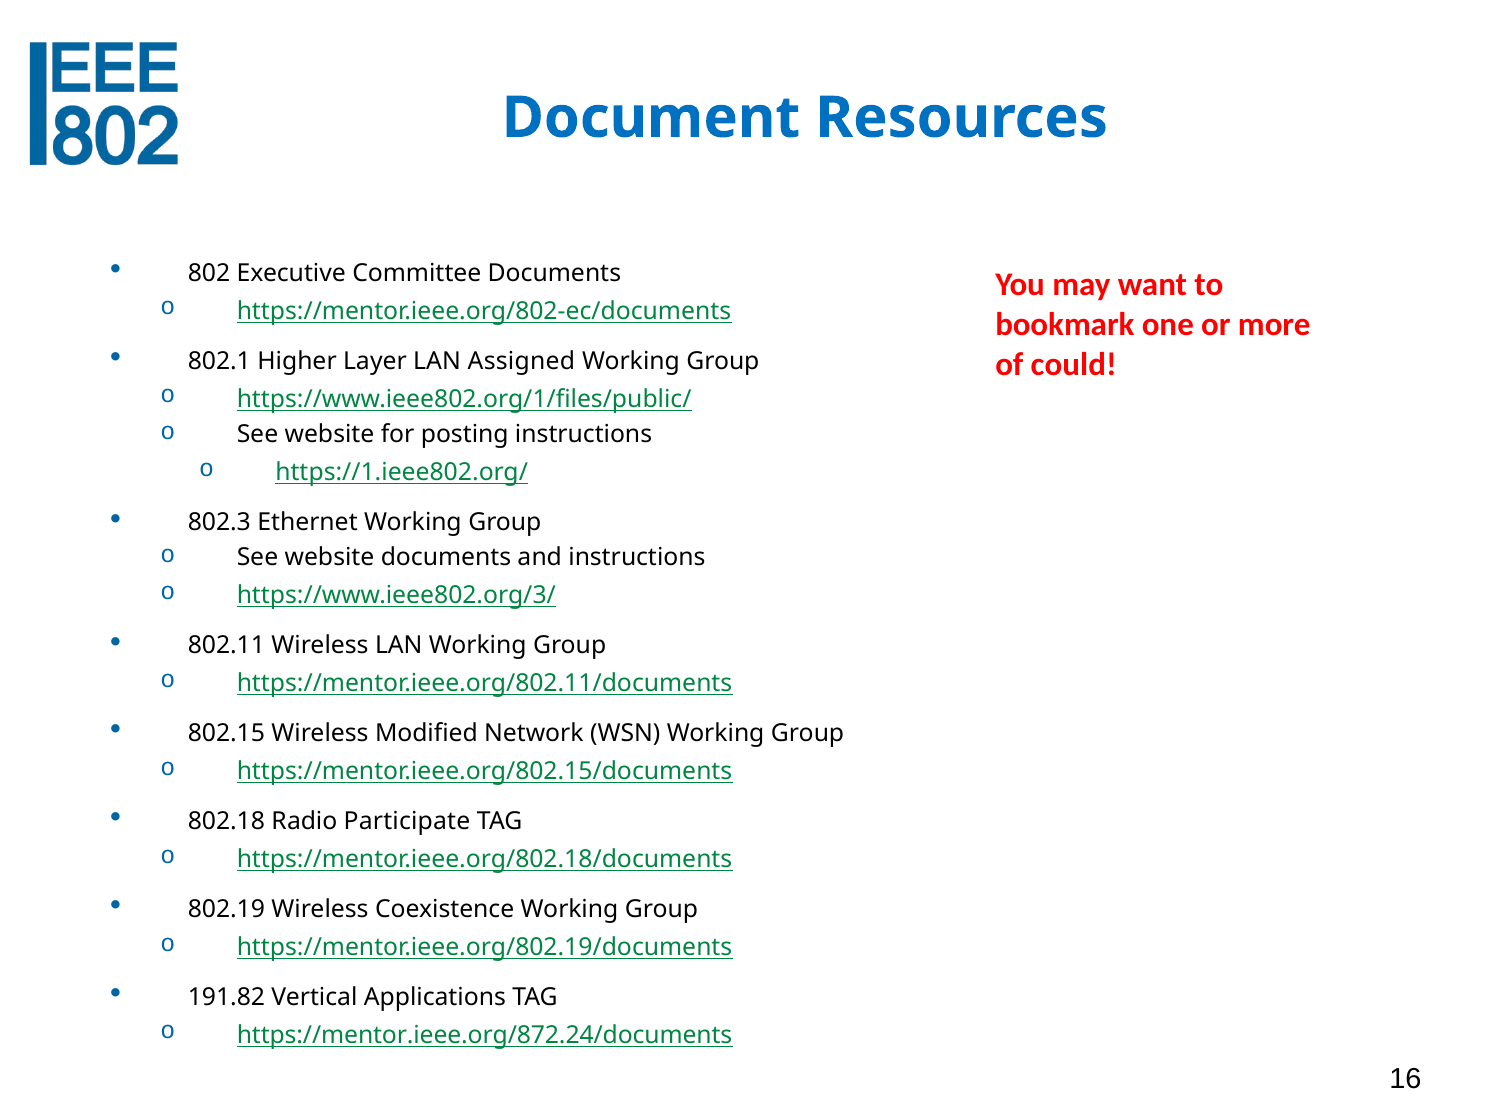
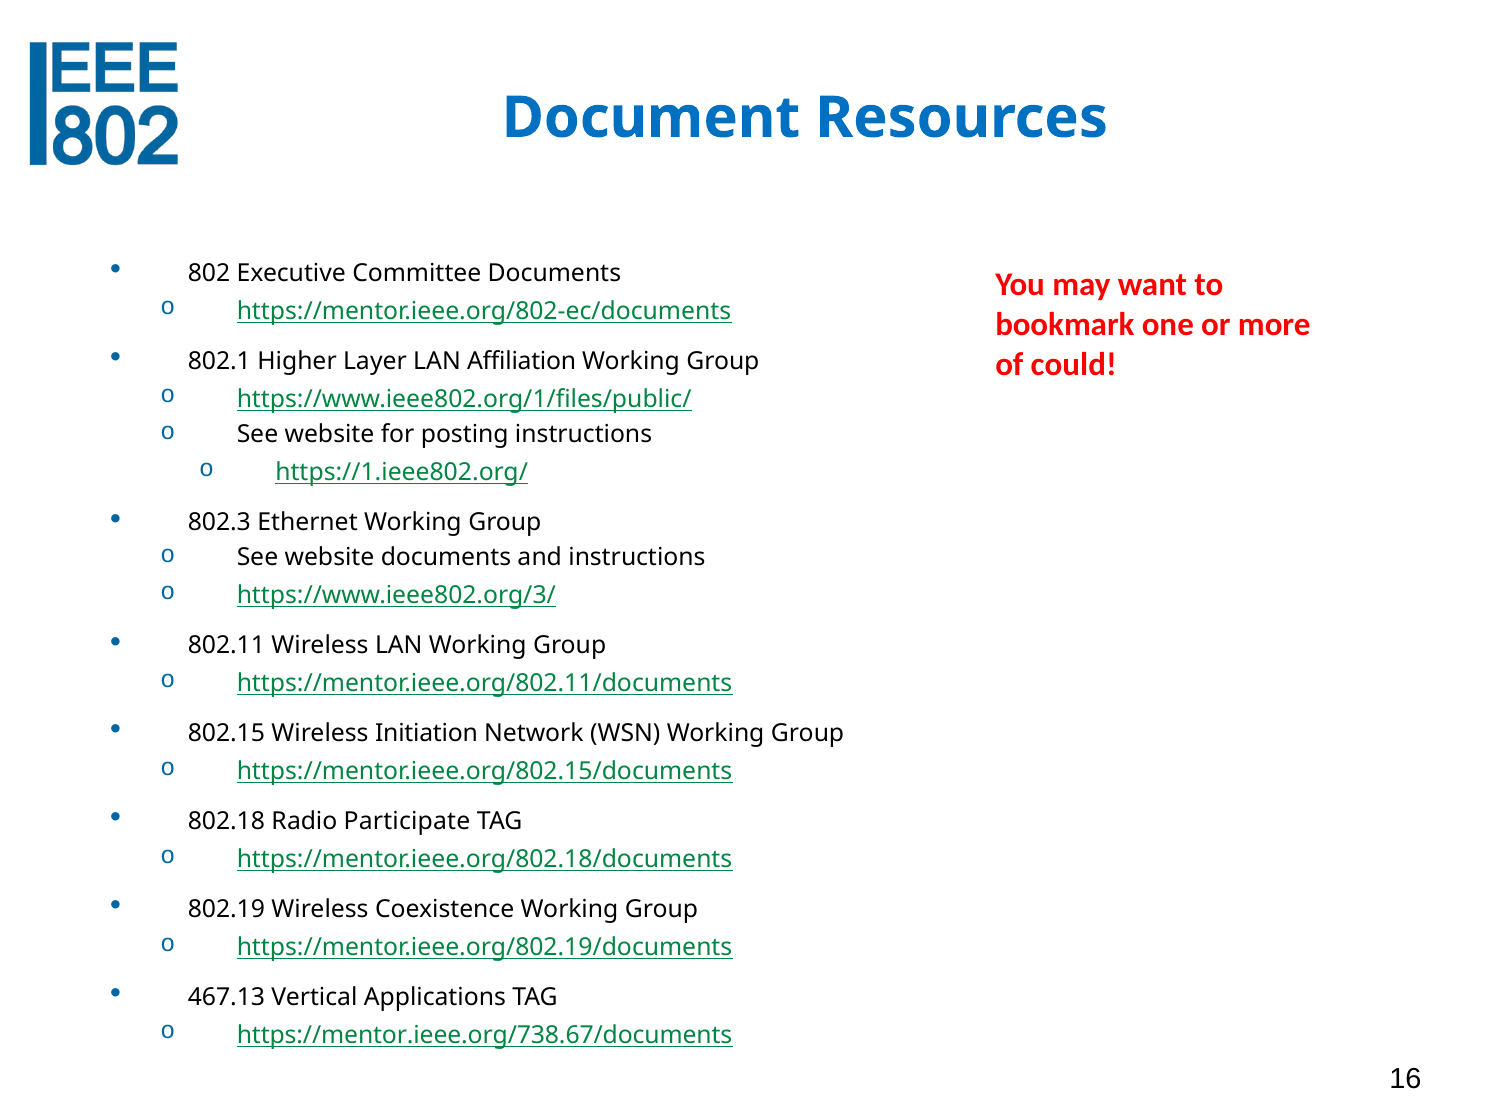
Assigned: Assigned -> Affiliation
Modified: Modified -> Initiation
191.82: 191.82 -> 467.13
https://mentor.ieee.org/872.24/documents: https://mentor.ieee.org/872.24/documents -> https://mentor.ieee.org/738.67/documents
